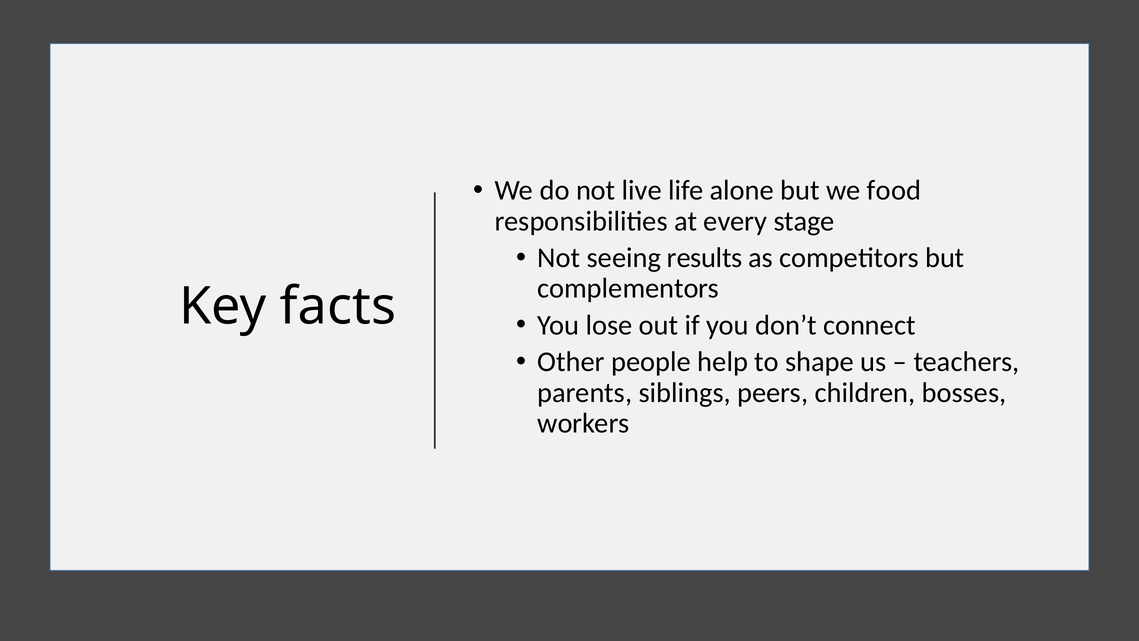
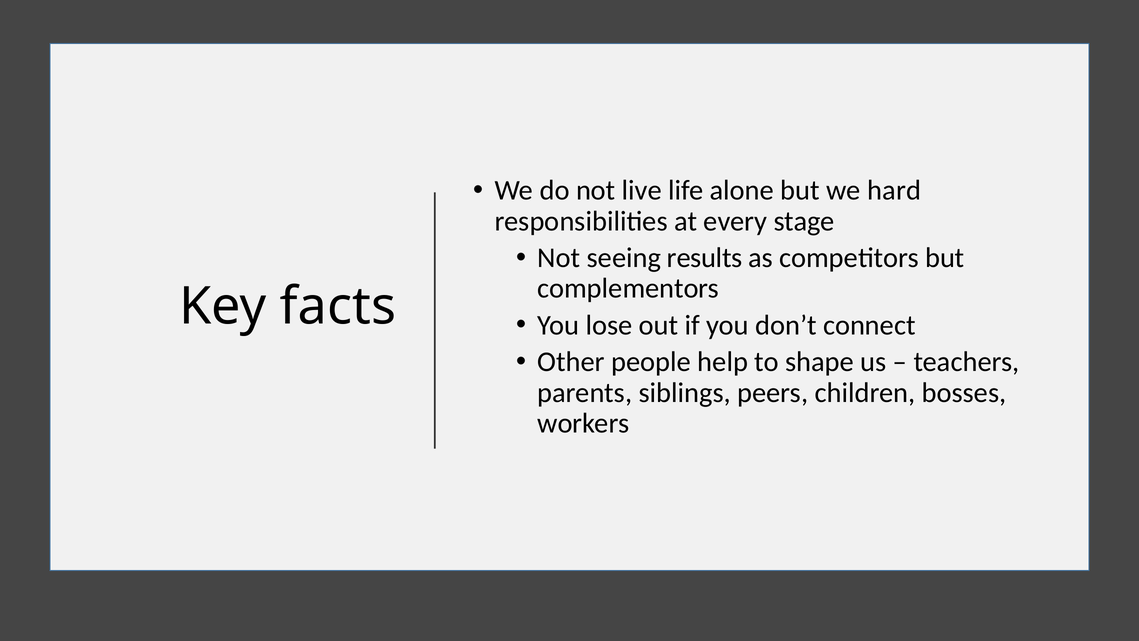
food: food -> hard
